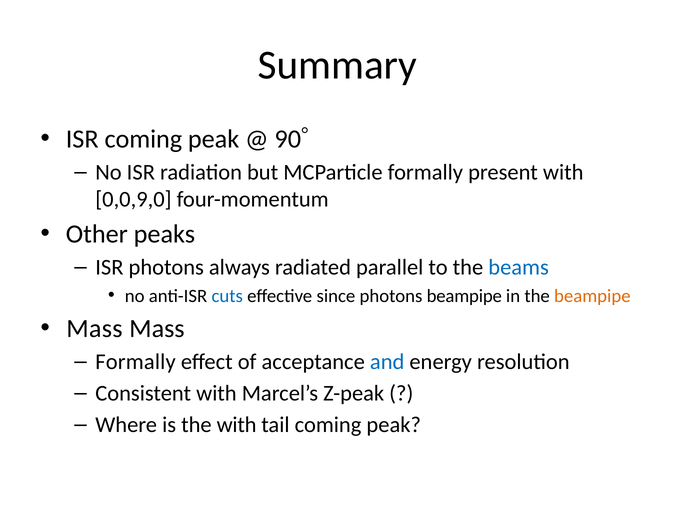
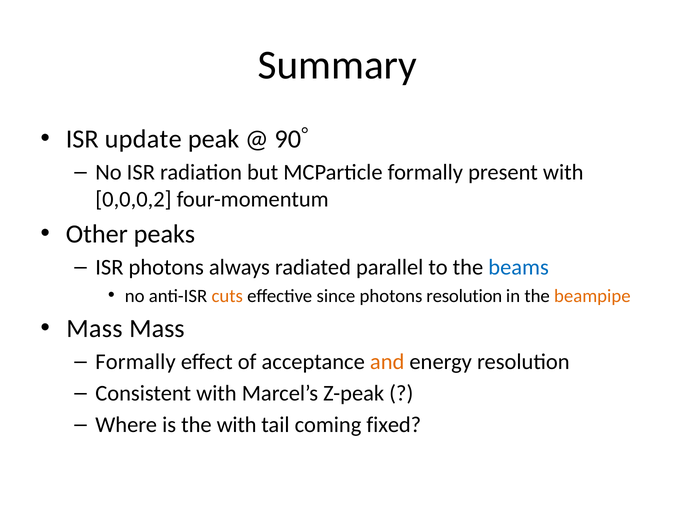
ISR coming: coming -> update
0,0,9,0: 0,0,9,0 -> 0,0,0,2
cuts colour: blue -> orange
photons beampipe: beampipe -> resolution
and colour: blue -> orange
tail coming peak: peak -> fixed
